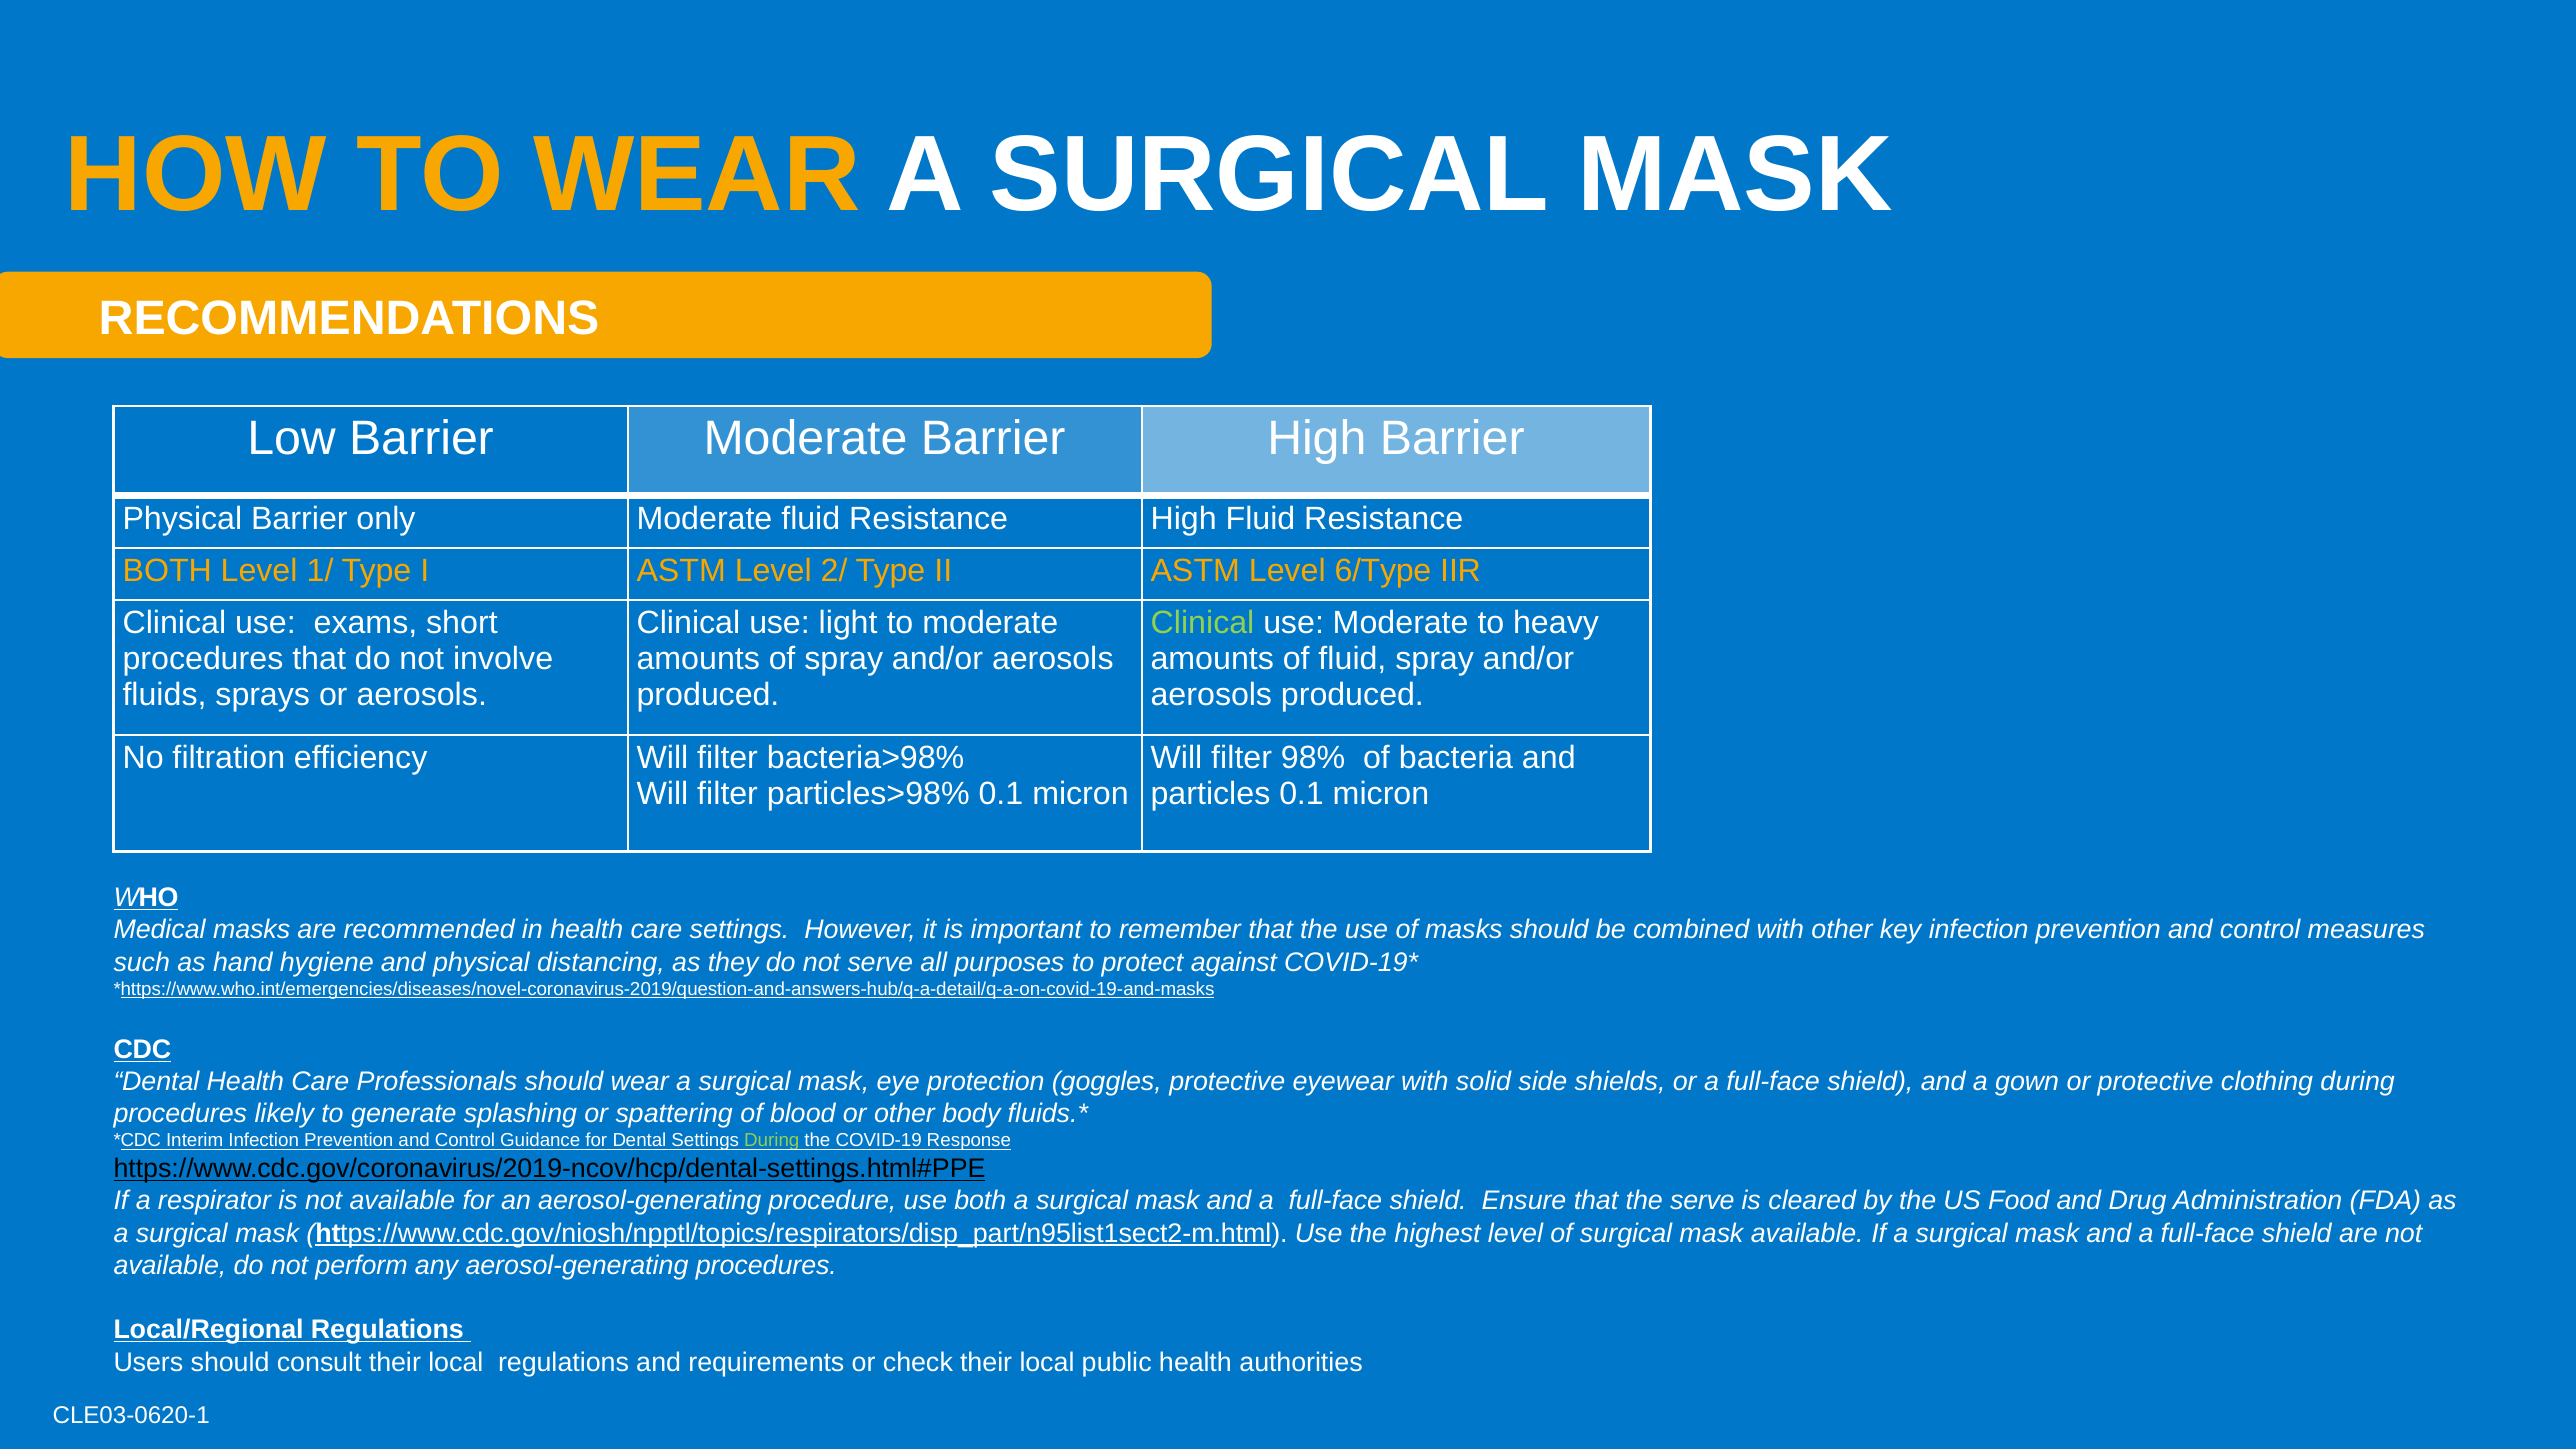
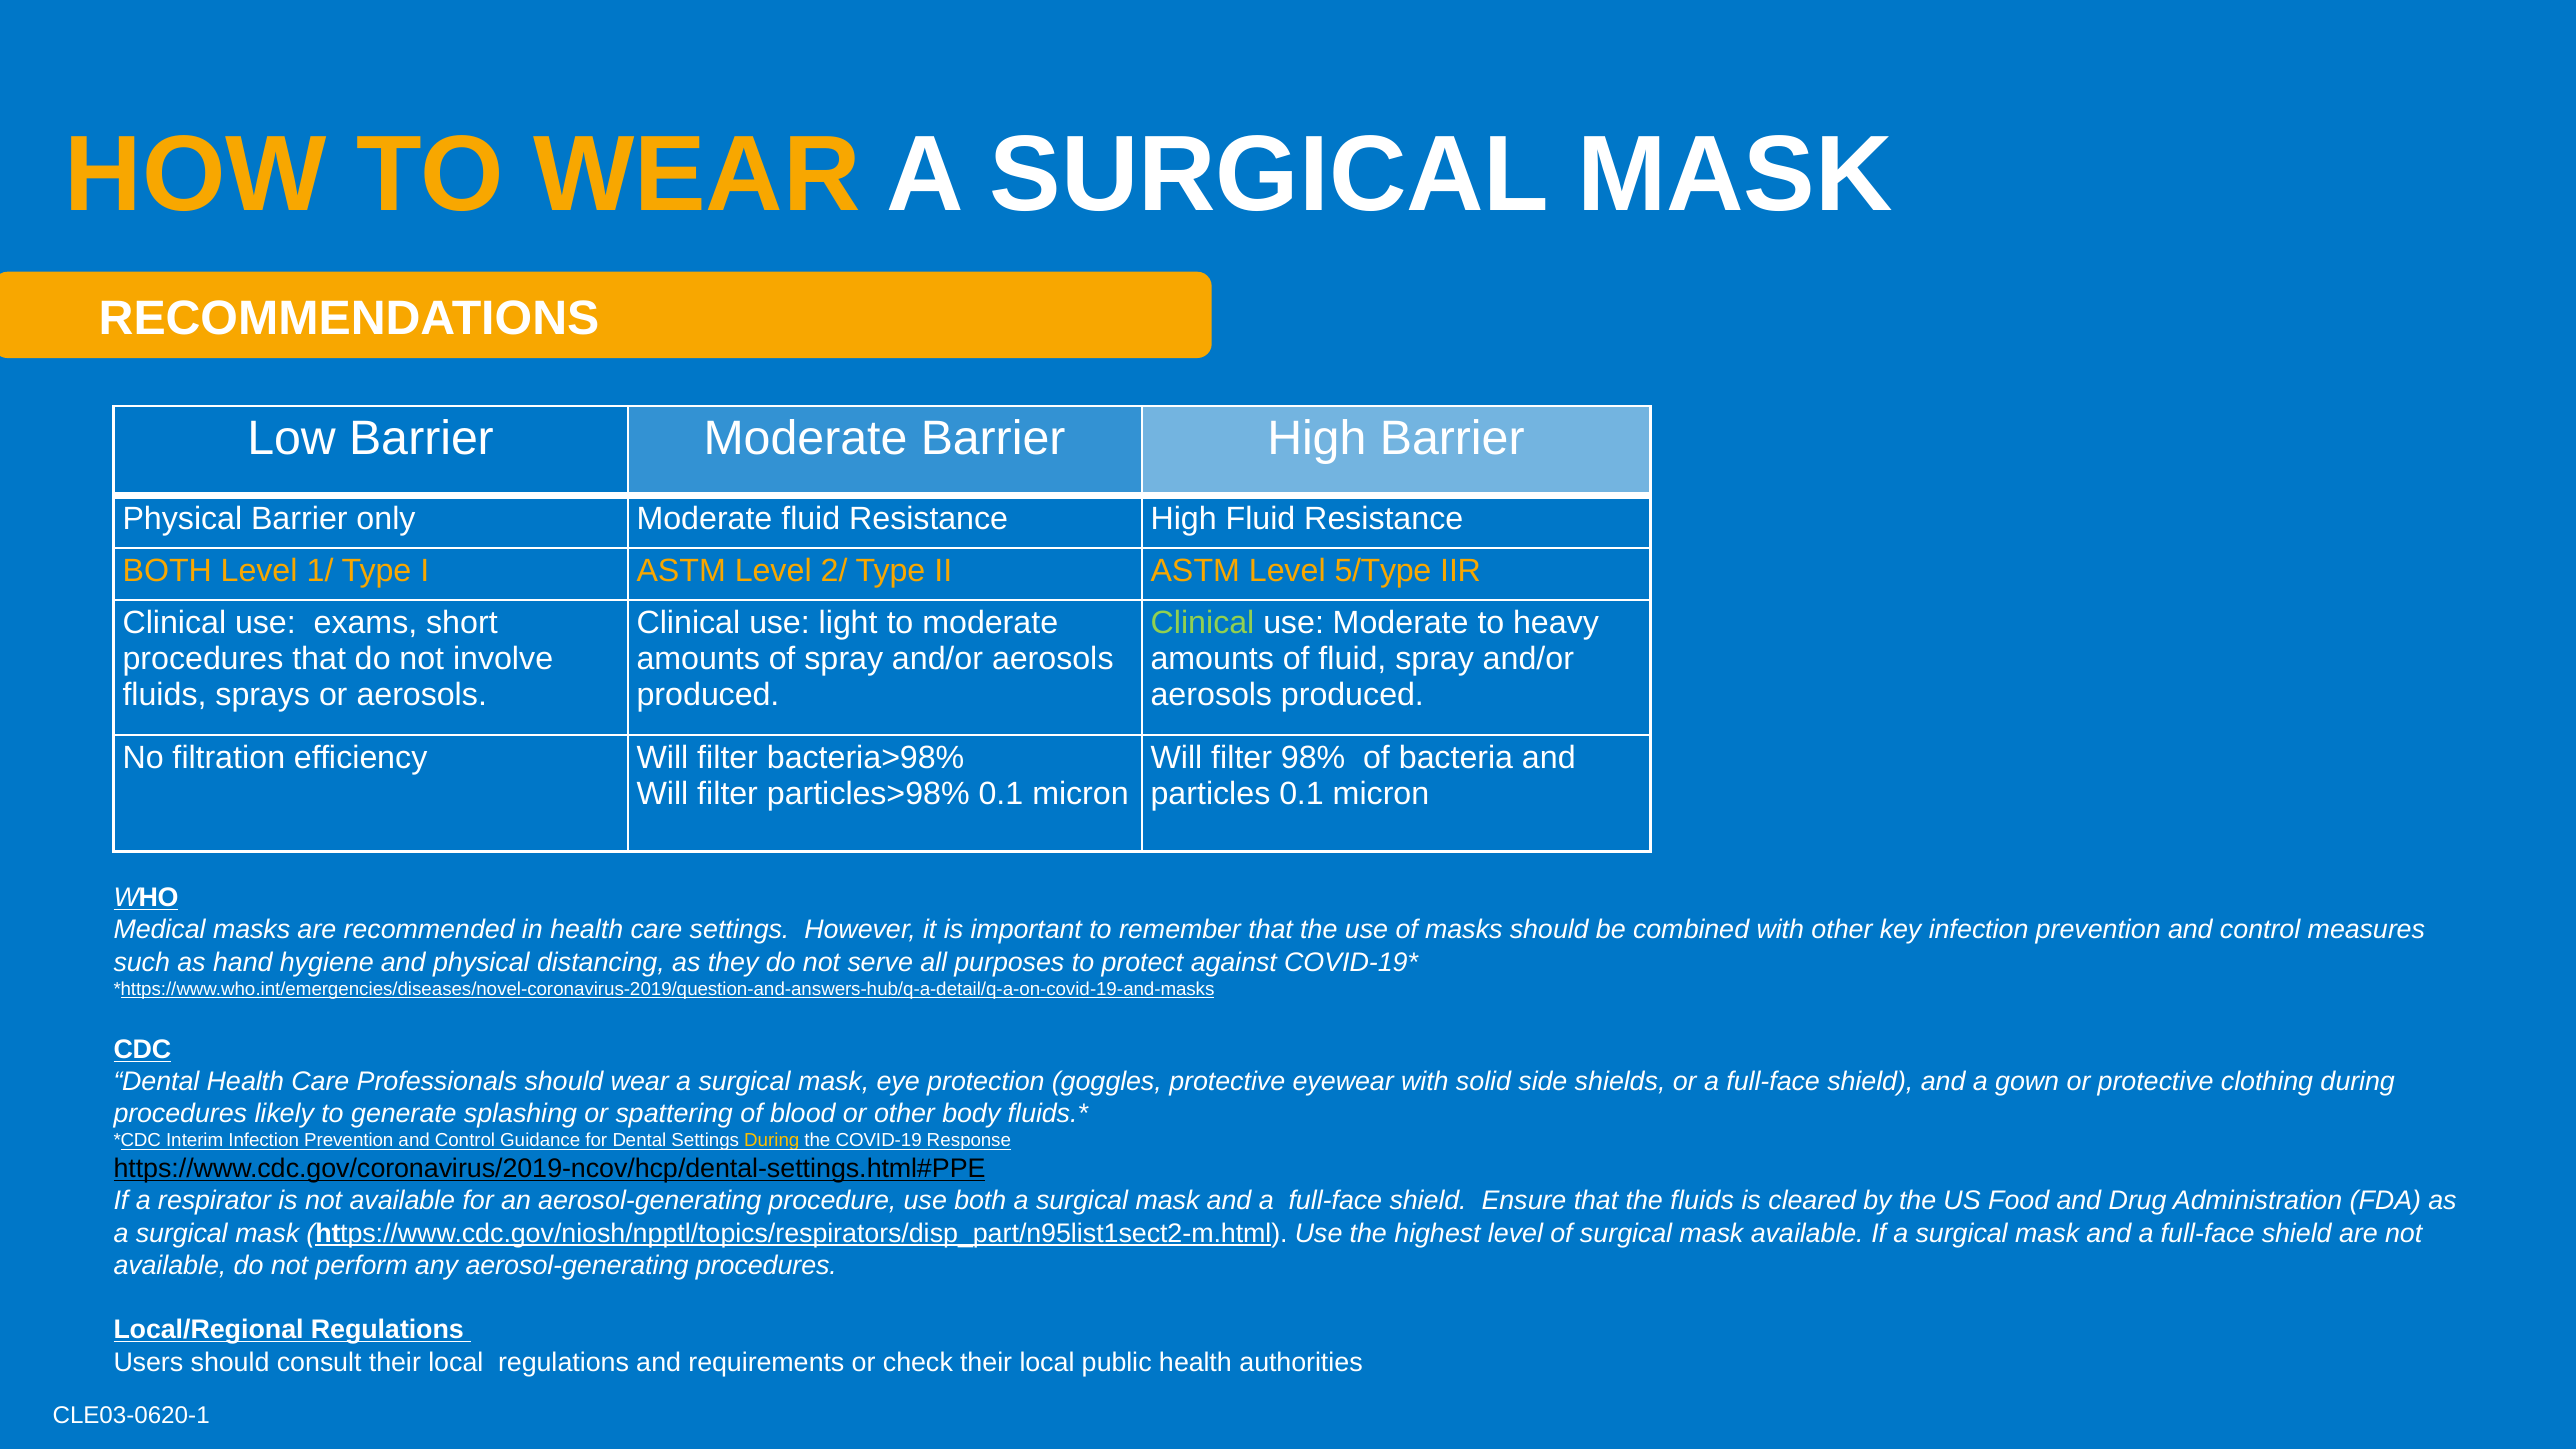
6/Type: 6/Type -> 5/Type
During at (772, 1141) colour: light green -> yellow
the serve: serve -> fluids
